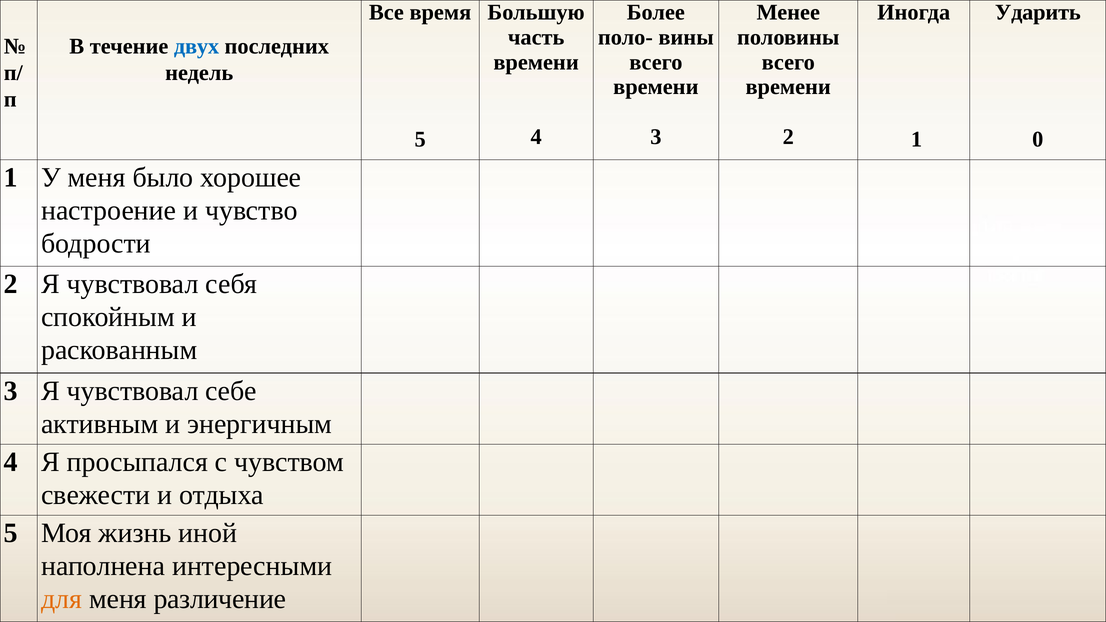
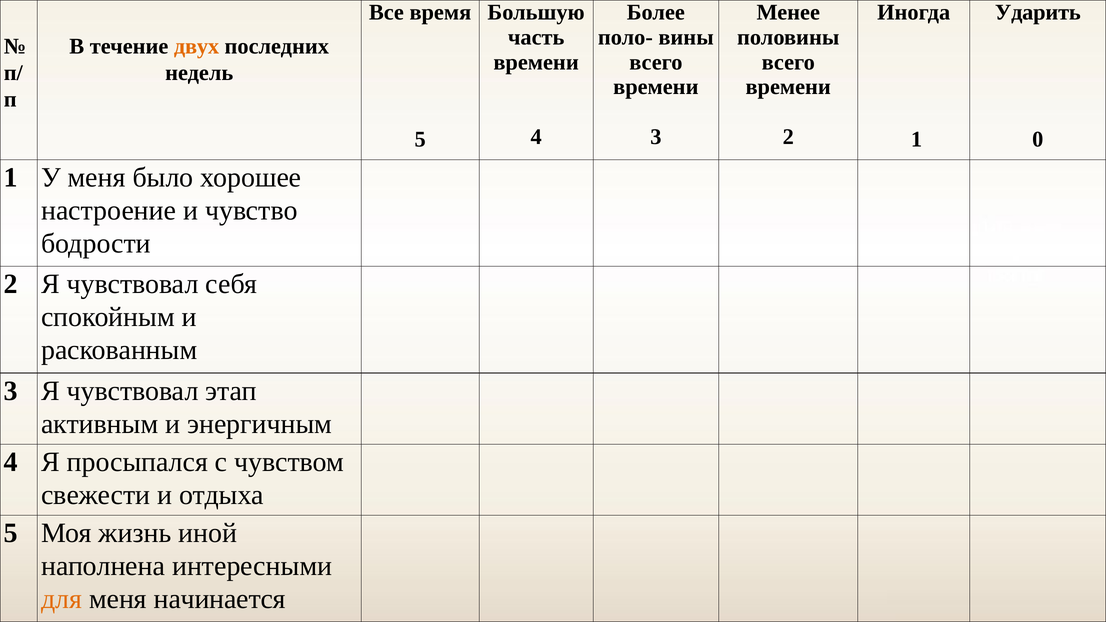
двух colour: blue -> orange
себе: себе -> этап
различение: различение -> начинается
